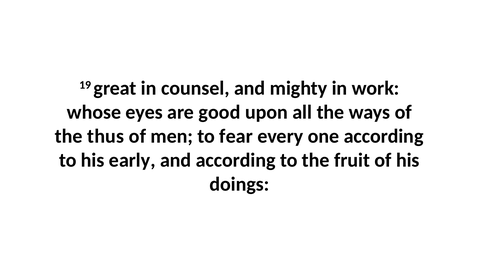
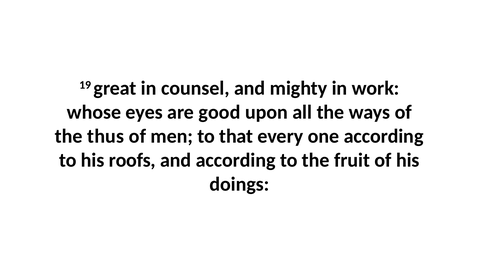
fear: fear -> that
early: early -> roofs
